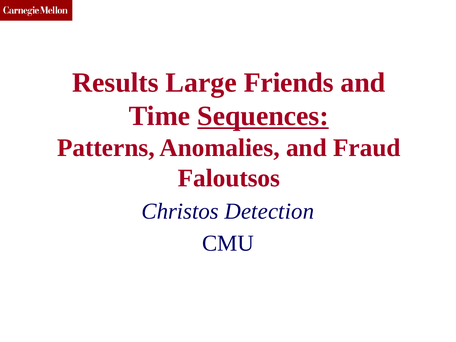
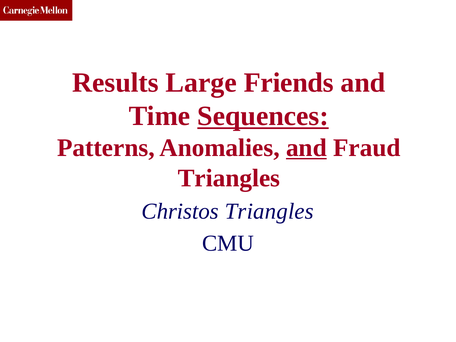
and at (306, 148) underline: none -> present
Faloutsos at (229, 178): Faloutsos -> Triangles
Christos Detection: Detection -> Triangles
